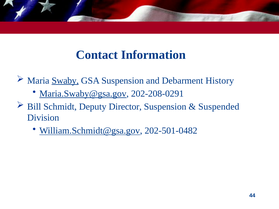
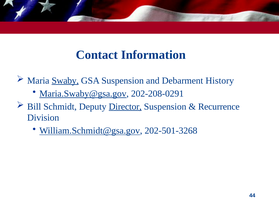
Director underline: none -> present
Suspended: Suspended -> Recurrence
202-501-0482: 202-501-0482 -> 202-501-3268
